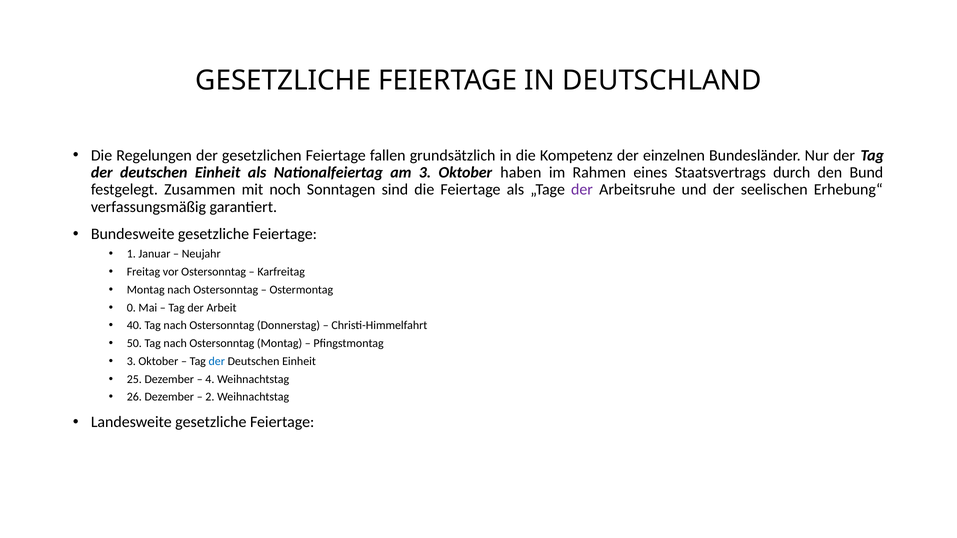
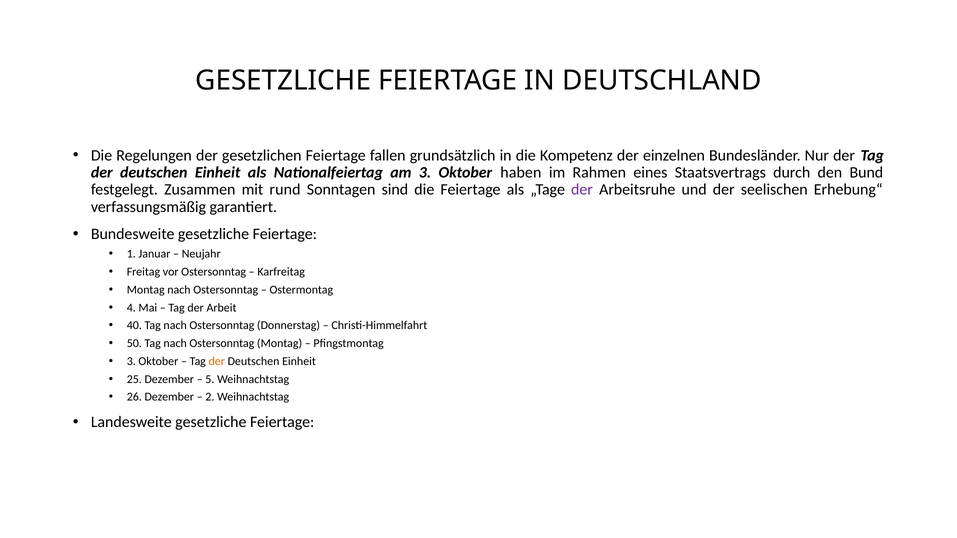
noch: noch -> rund
0: 0 -> 4
der at (217, 361) colour: blue -> orange
4: 4 -> 5
